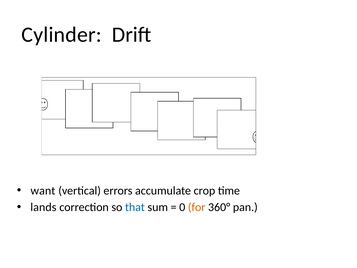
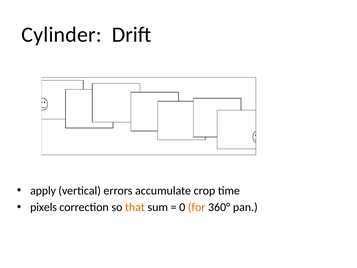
want: want -> apply
lands: lands -> pixels
that colour: blue -> orange
